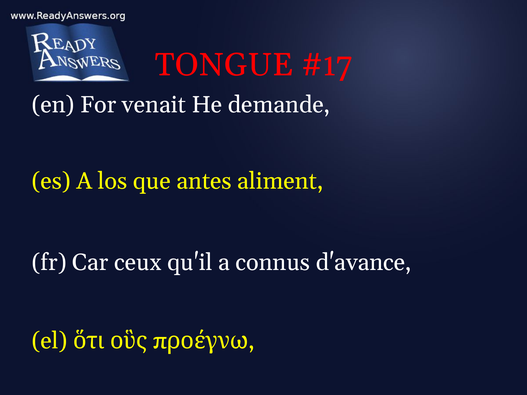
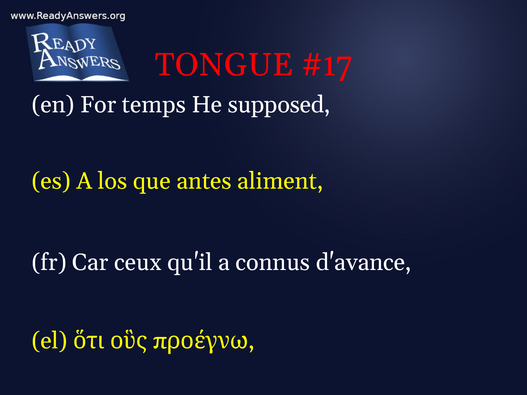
venait: venait -> temps
demande: demande -> supposed
